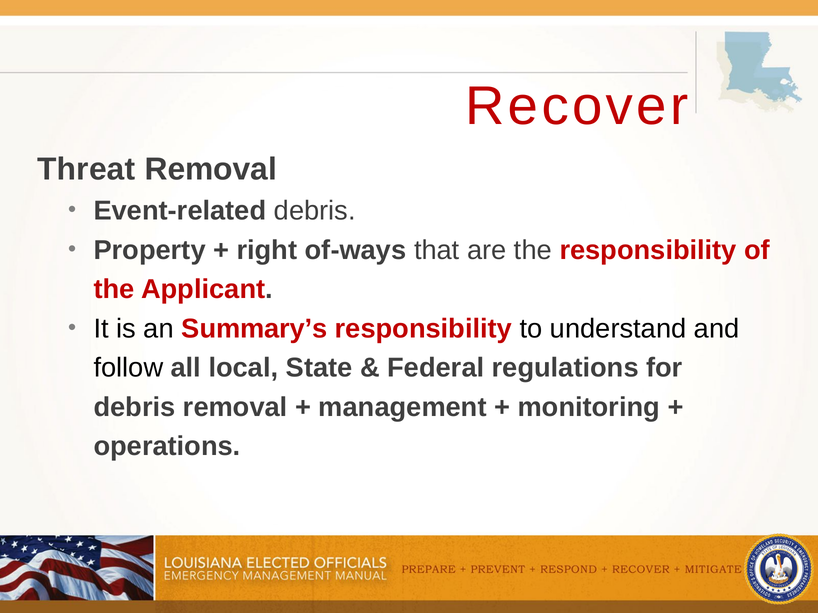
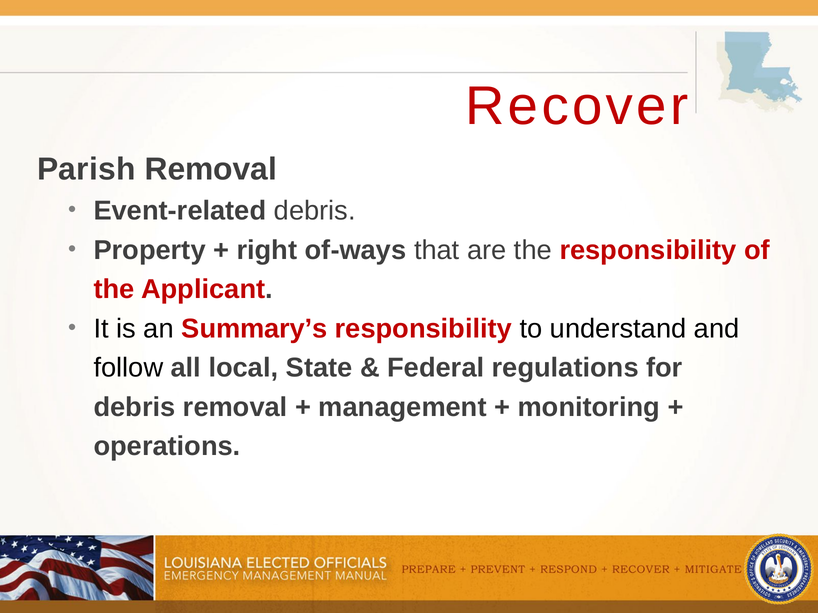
Threat: Threat -> Parish
